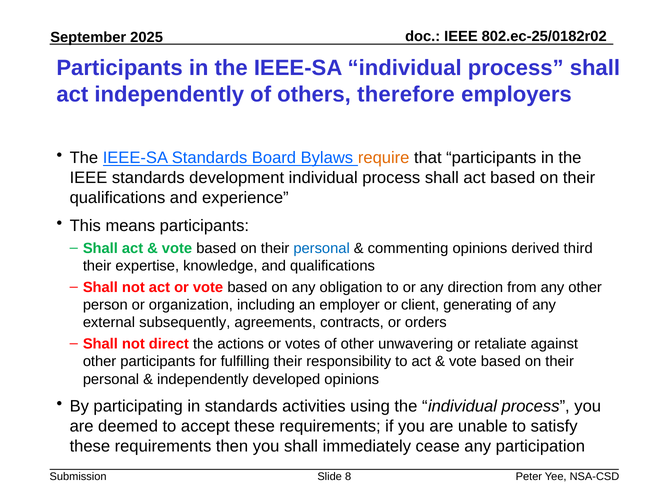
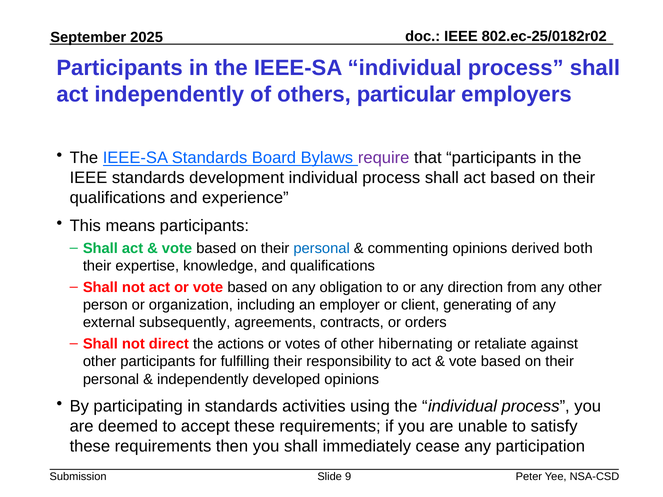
therefore: therefore -> particular
require colour: orange -> purple
third: third -> both
unwavering: unwavering -> hibernating
8: 8 -> 9
